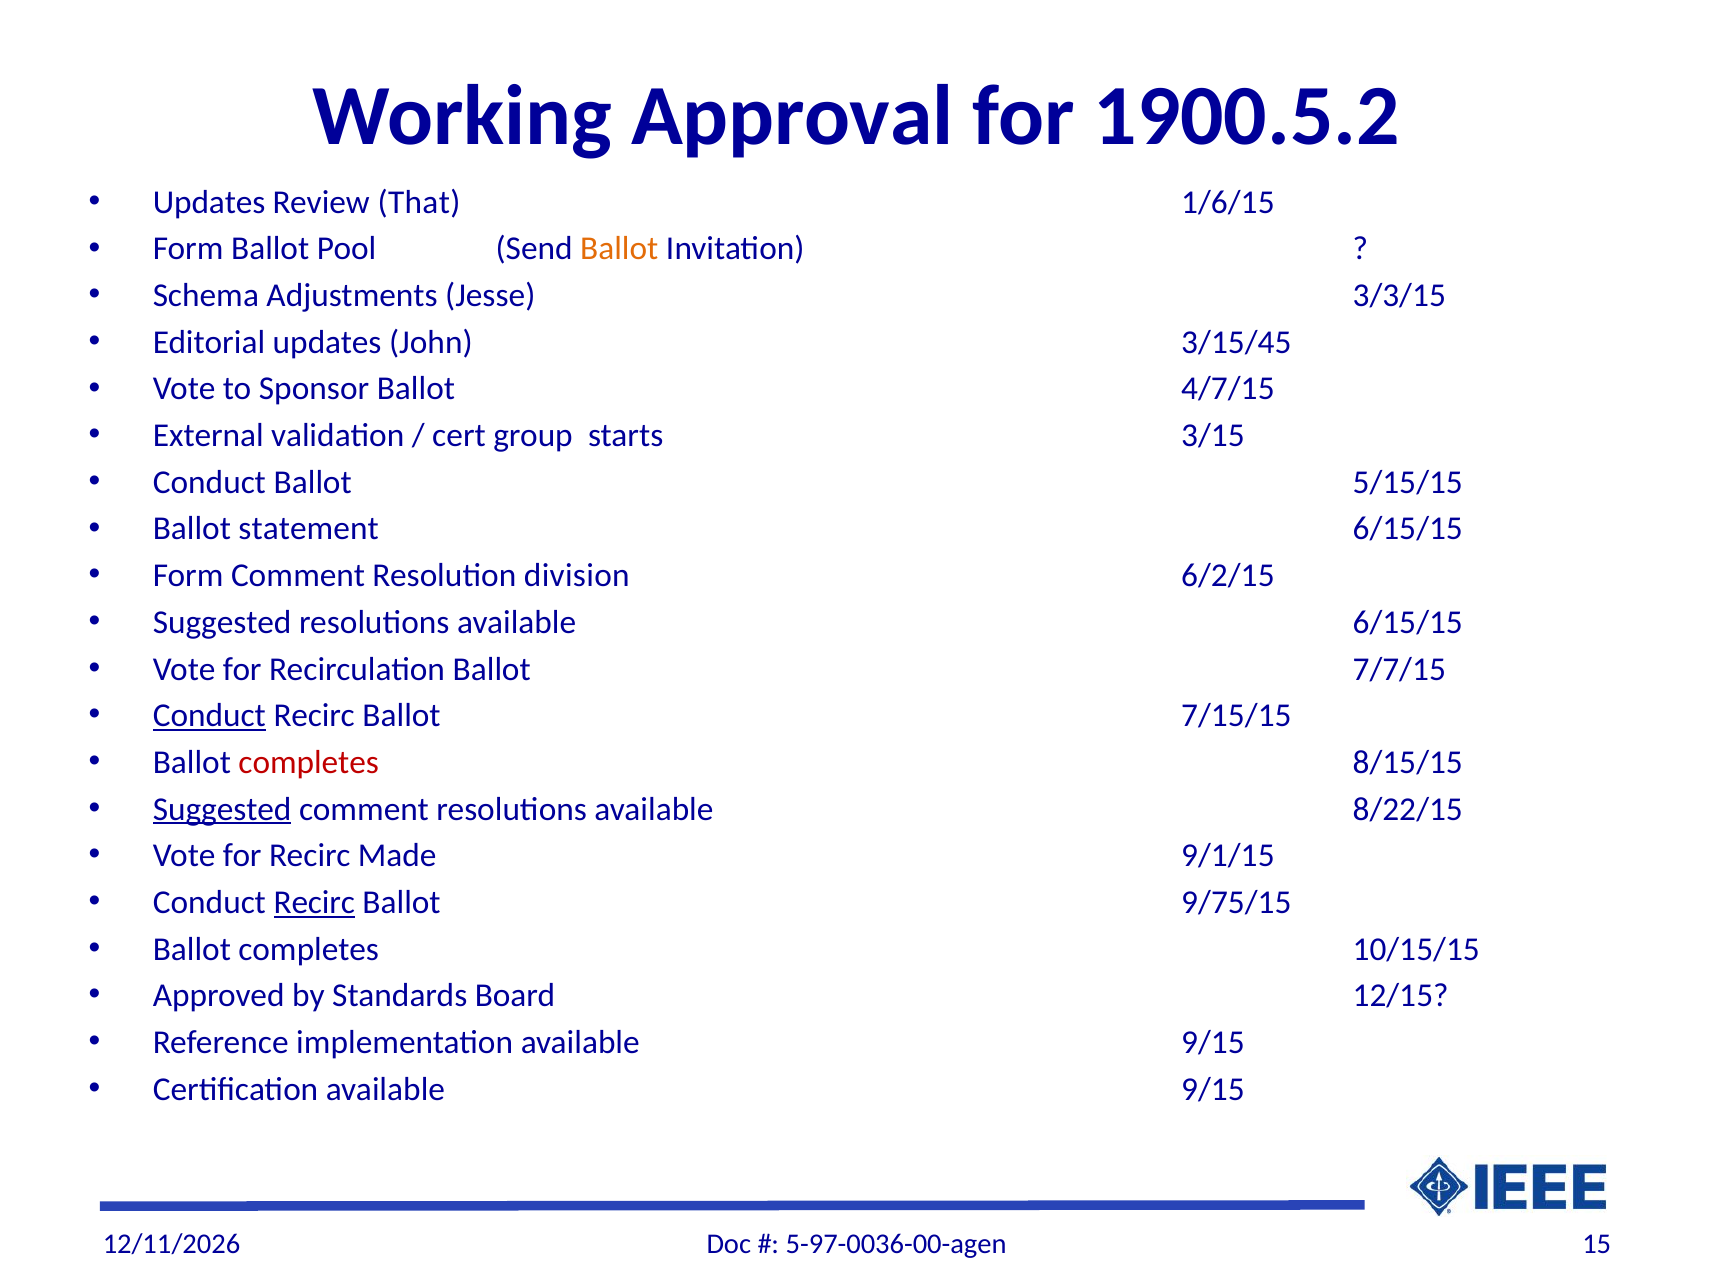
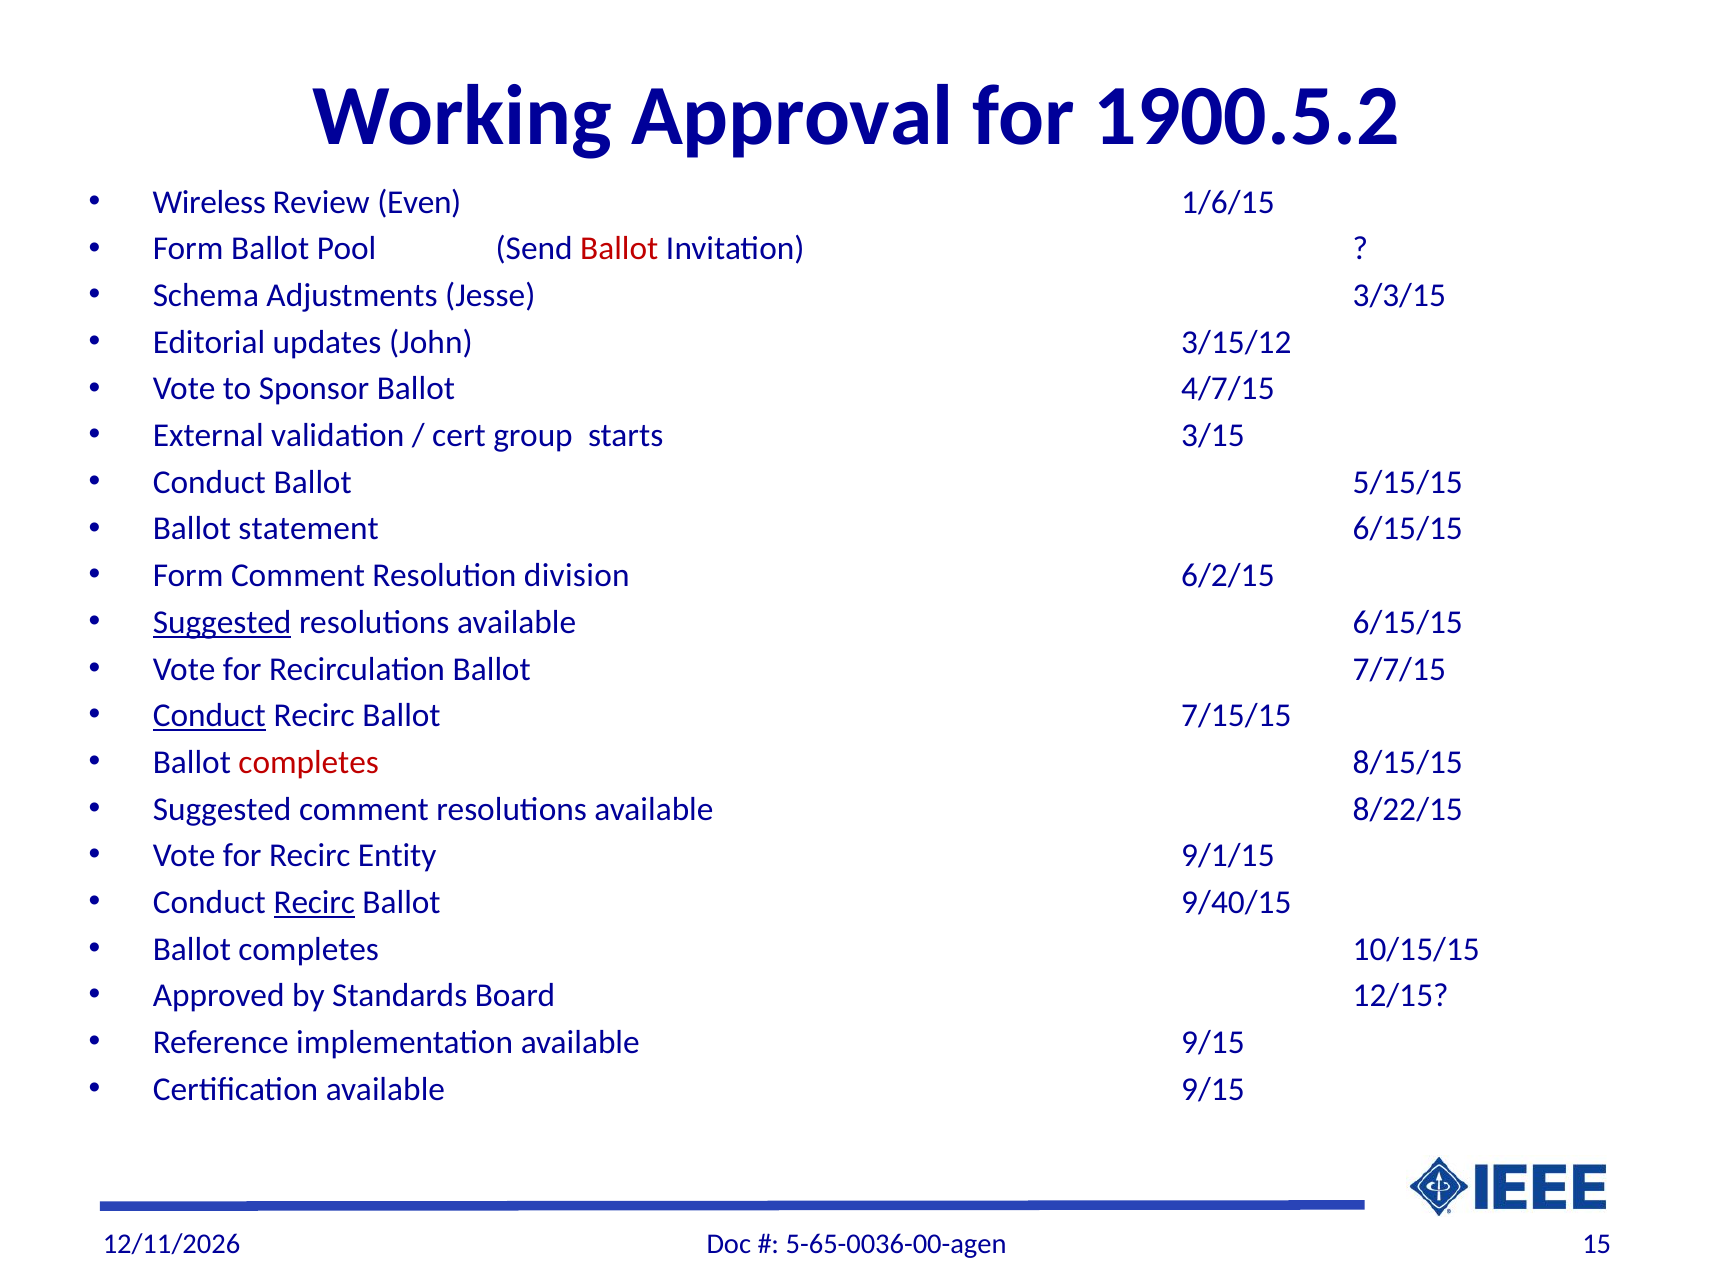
Updates at (209, 202): Updates -> Wireless
That: That -> Even
Ballot at (619, 249) colour: orange -> red
3/15/45: 3/15/45 -> 3/15/12
Suggested at (222, 623) underline: none -> present
Suggested at (222, 809) underline: present -> none
Made: Made -> Entity
9/75/15: 9/75/15 -> 9/40/15
5-97-0036-00-agen: 5-97-0036-00-agen -> 5-65-0036-00-agen
